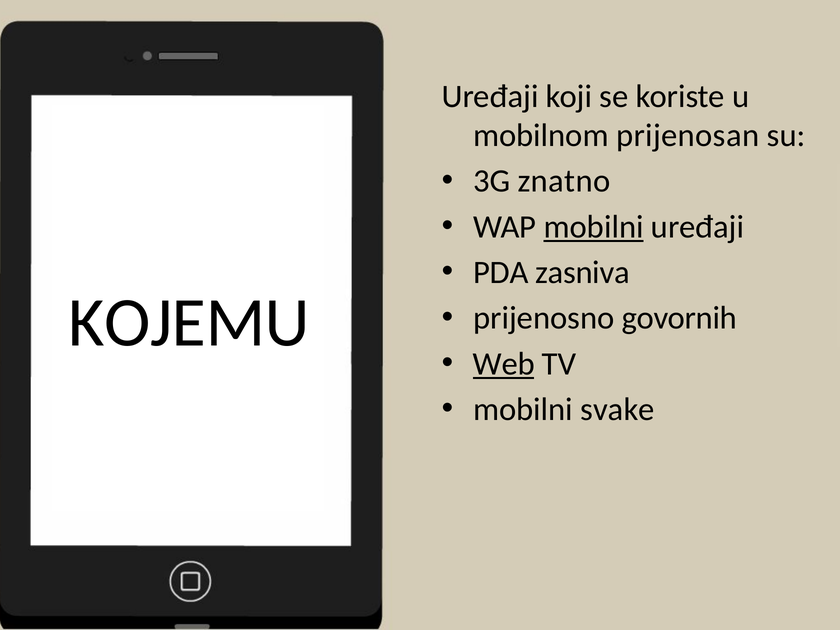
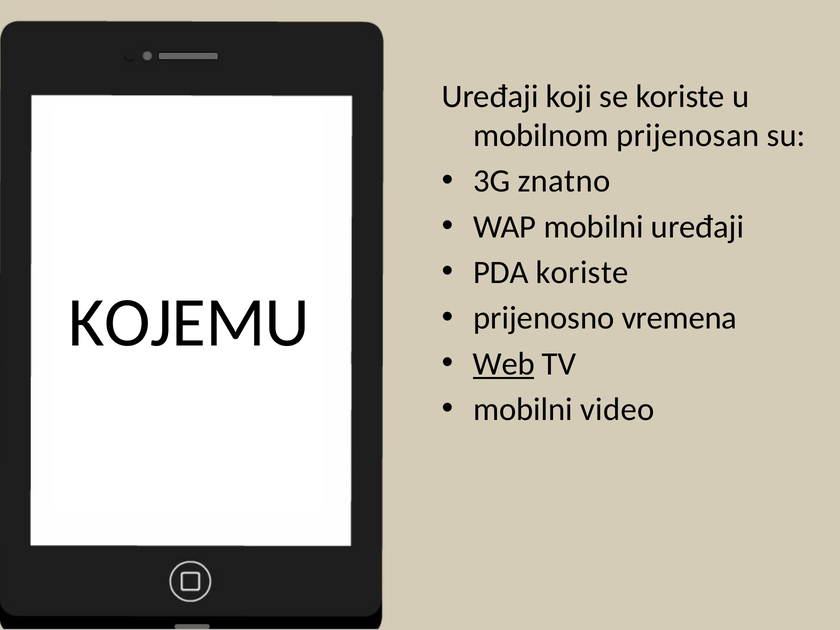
mobilni at (594, 227) underline: present -> none
PDA zasniva: zasniva -> koriste
govornih: govornih -> vremena
svake: svake -> video
